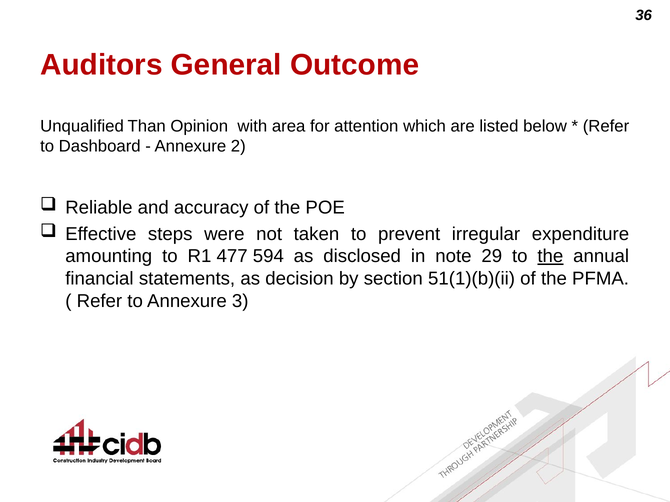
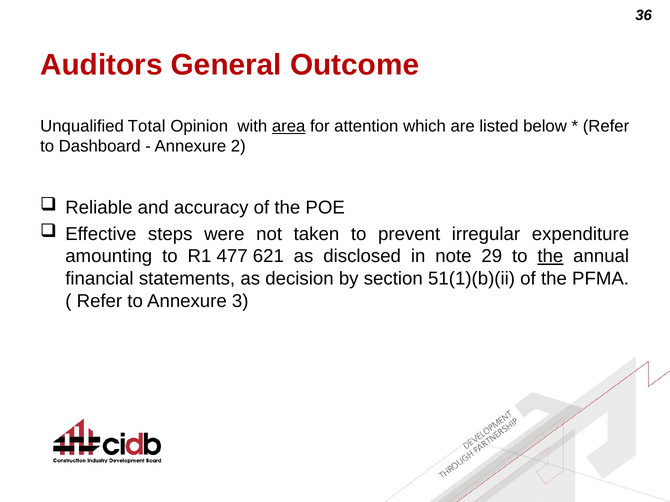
Than: Than -> Total
area underline: none -> present
594: 594 -> 621
